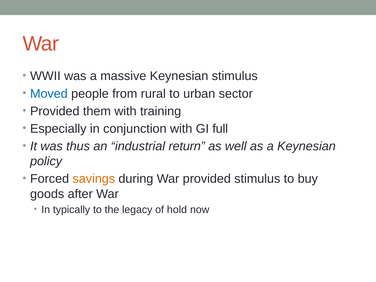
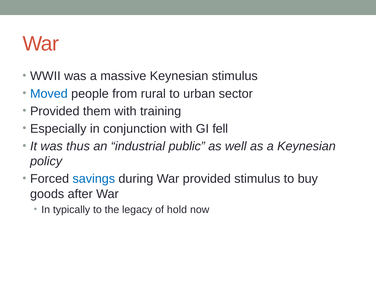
full: full -> fell
return: return -> public
savings colour: orange -> blue
